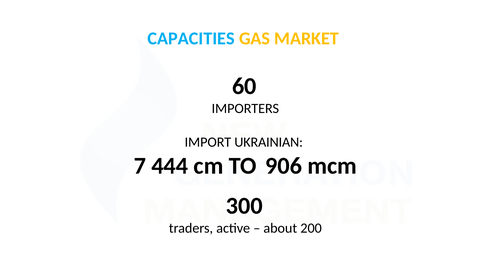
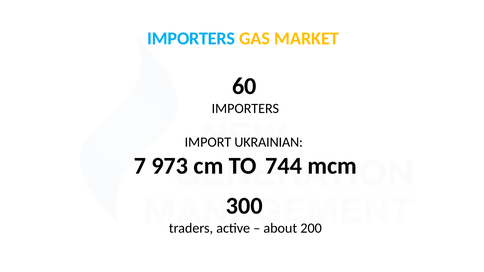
CAPACITIES at (191, 38): CAPACITIES -> IMPORTERS
444: 444 -> 973
906: 906 -> 744
